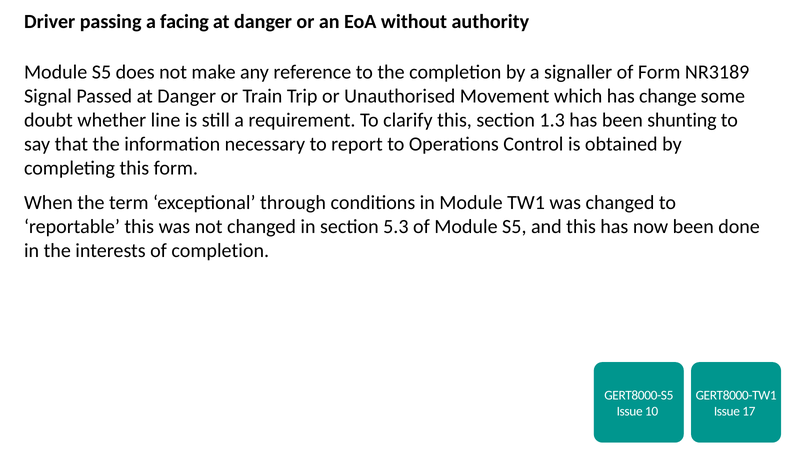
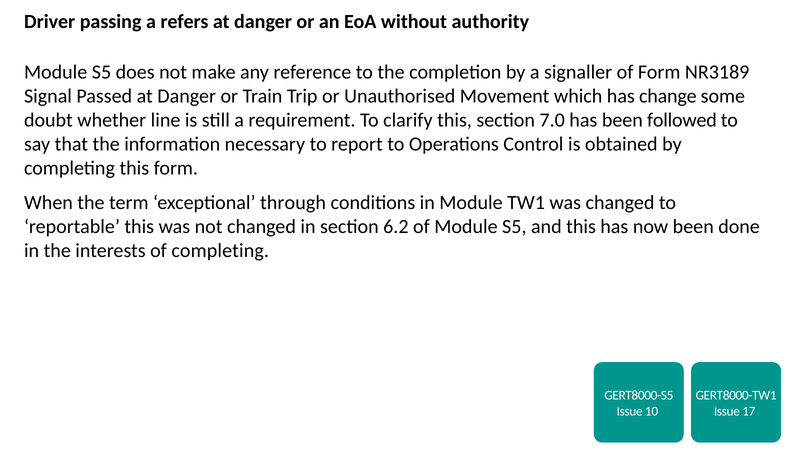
facing: facing -> refers
1.3: 1.3 -> 7.0
shunting: shunting -> followed
5.3: 5.3 -> 6.2
of completion: completion -> completing
